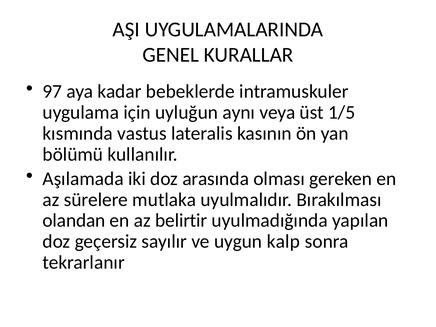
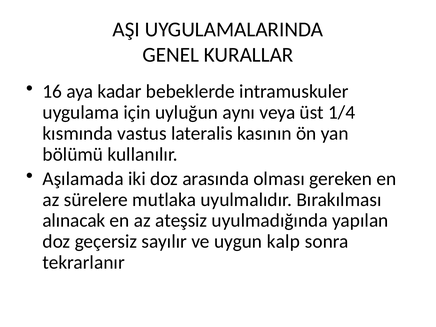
97: 97 -> 16
1/5: 1/5 -> 1/4
olandan: olandan -> alınacak
belirtir: belirtir -> ateşsiz
